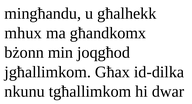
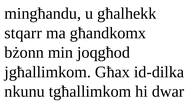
mhux: mhux -> stqarr
